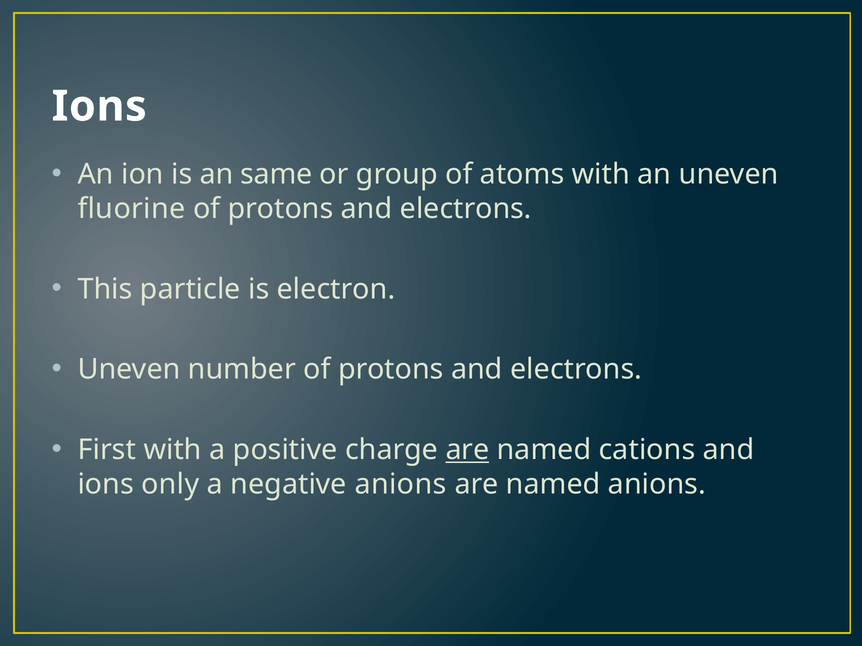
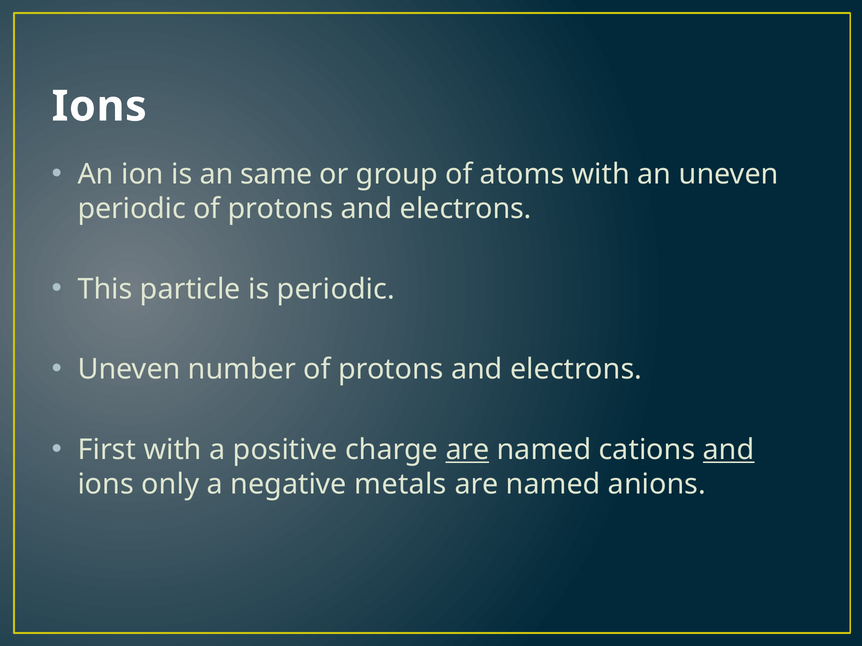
fluorine at (131, 209): fluorine -> periodic
is electron: electron -> periodic
and at (729, 450) underline: none -> present
negative anions: anions -> metals
